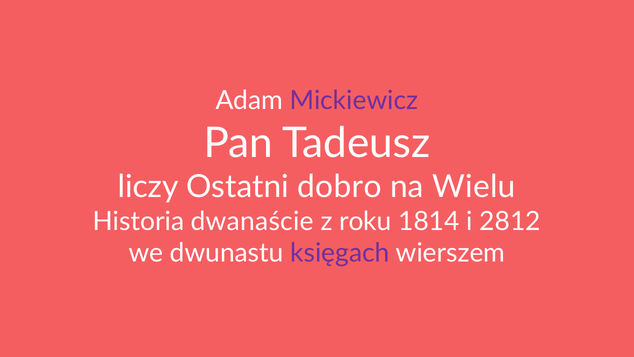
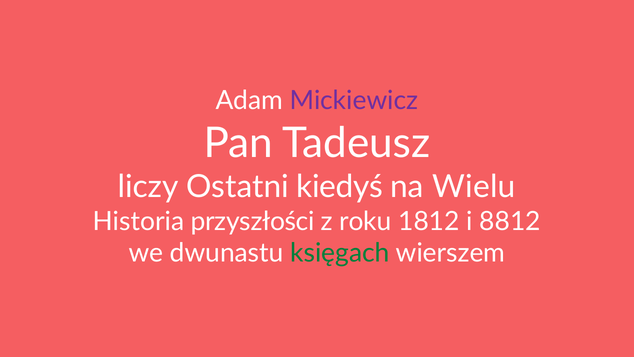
dobro: dobro -> kiedyś
dwanaście: dwanaście -> przyszłości
1814: 1814 -> 1812
2812: 2812 -> 8812
księgach colour: purple -> green
